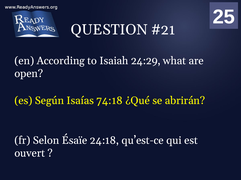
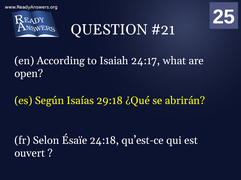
24:29: 24:29 -> 24:17
74:18: 74:18 -> 29:18
